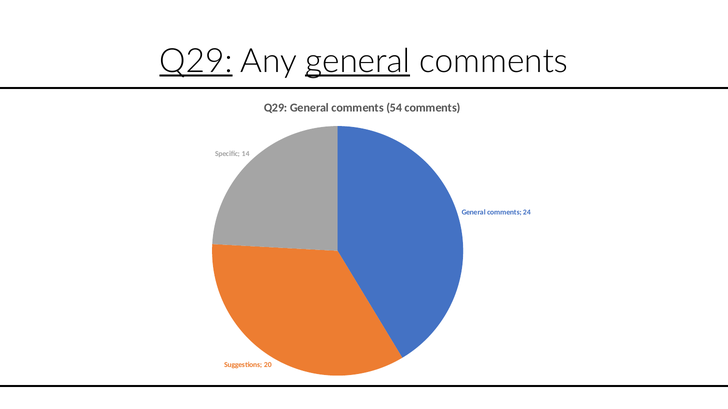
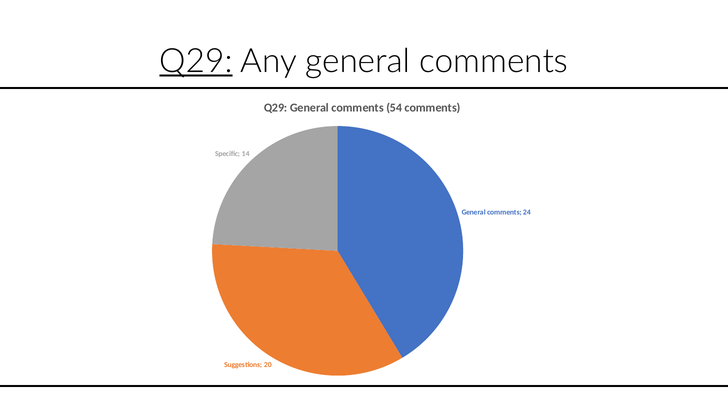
general at (358, 61) underline: present -> none
